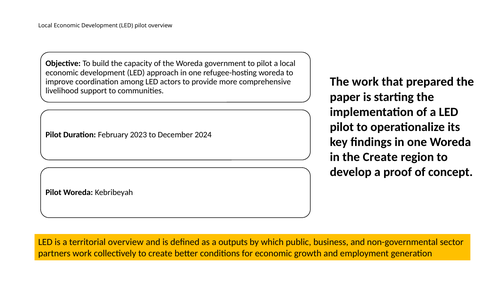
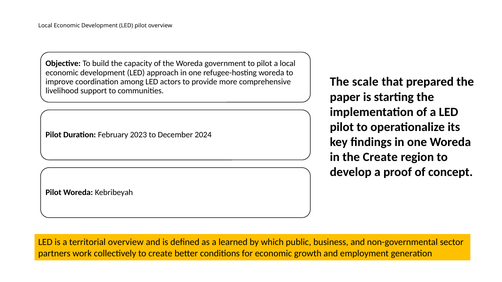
The work: work -> scale
outputs: outputs -> learned
